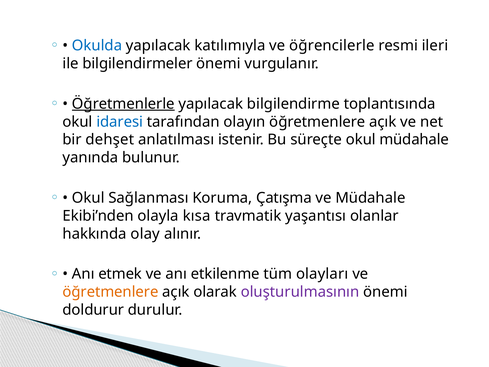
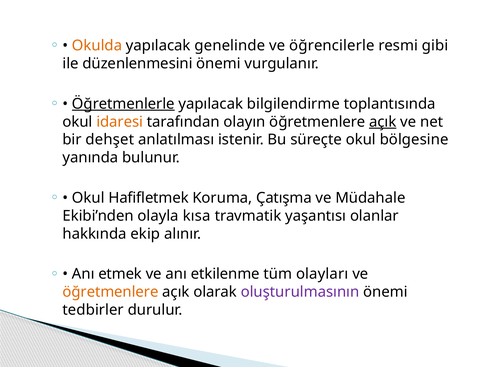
Okulda colour: blue -> orange
katılımıyla: katılımıyla -> genelinde
ileri: ileri -> gibi
bilgilendirmeler: bilgilendirmeler -> düzenlenmesini
idaresi colour: blue -> orange
açık at (383, 122) underline: none -> present
okul müdahale: müdahale -> bölgesine
Sağlanması: Sağlanması -> Hafifletmek
olay: olay -> ekip
doldurur: doldurur -> tedbirler
